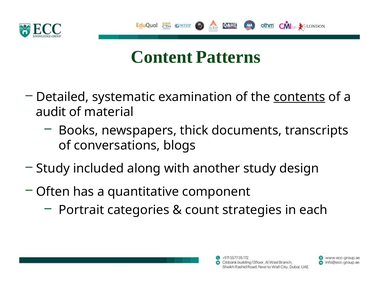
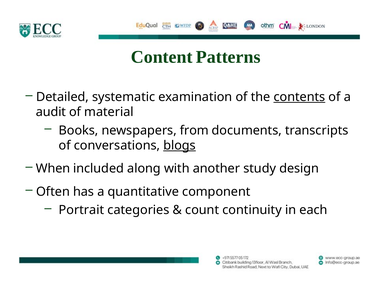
thick: thick -> from
blogs underline: none -> present
Study at (53, 169): Study -> When
strategies: strategies -> continuity
